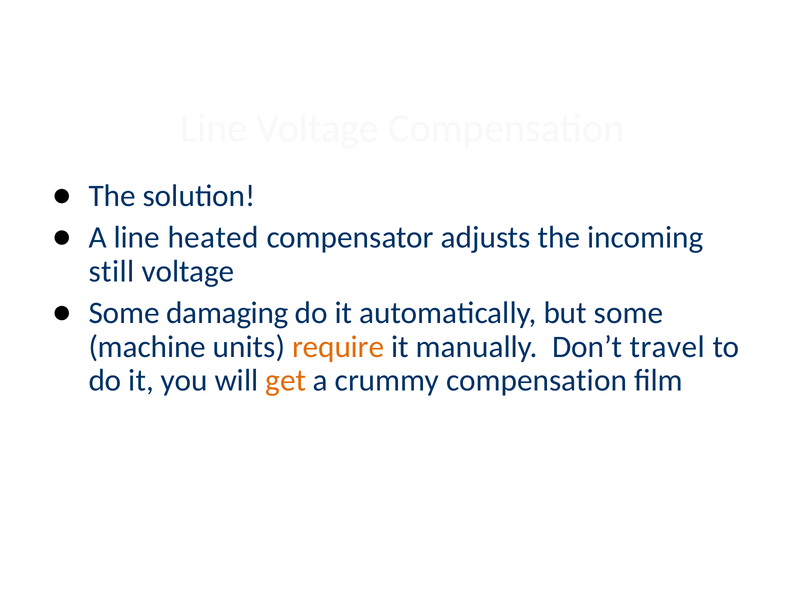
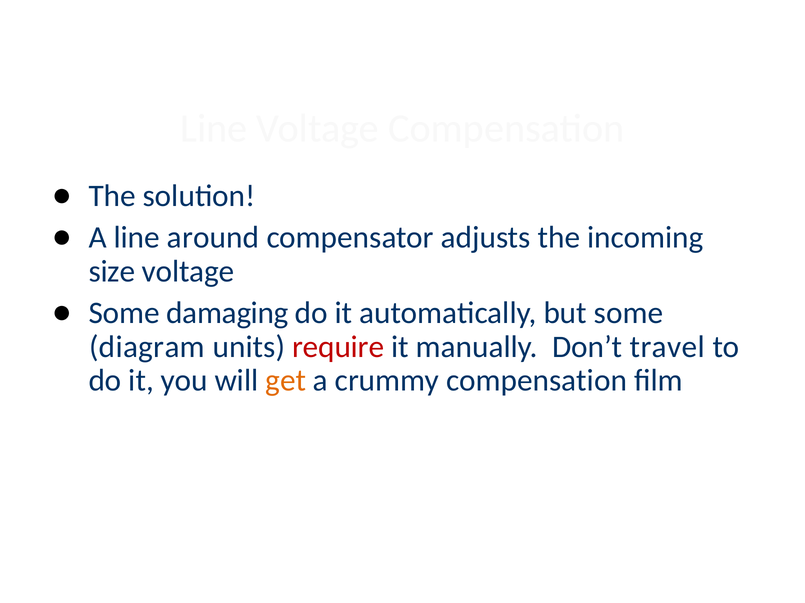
heated: heated -> around
still: still -> size
machine: machine -> diagram
require colour: orange -> red
